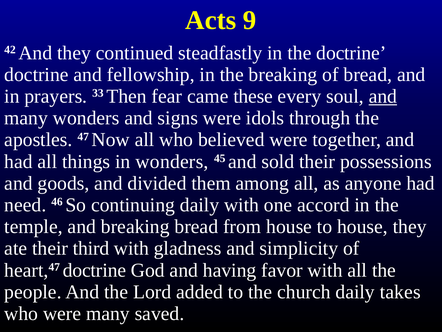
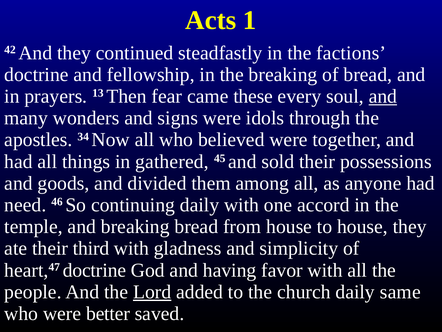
9: 9 -> 1
the doctrine: doctrine -> factions
33: 33 -> 13
47: 47 -> 34
in wonders: wonders -> gathered
Lord underline: none -> present
takes: takes -> same
were many: many -> better
